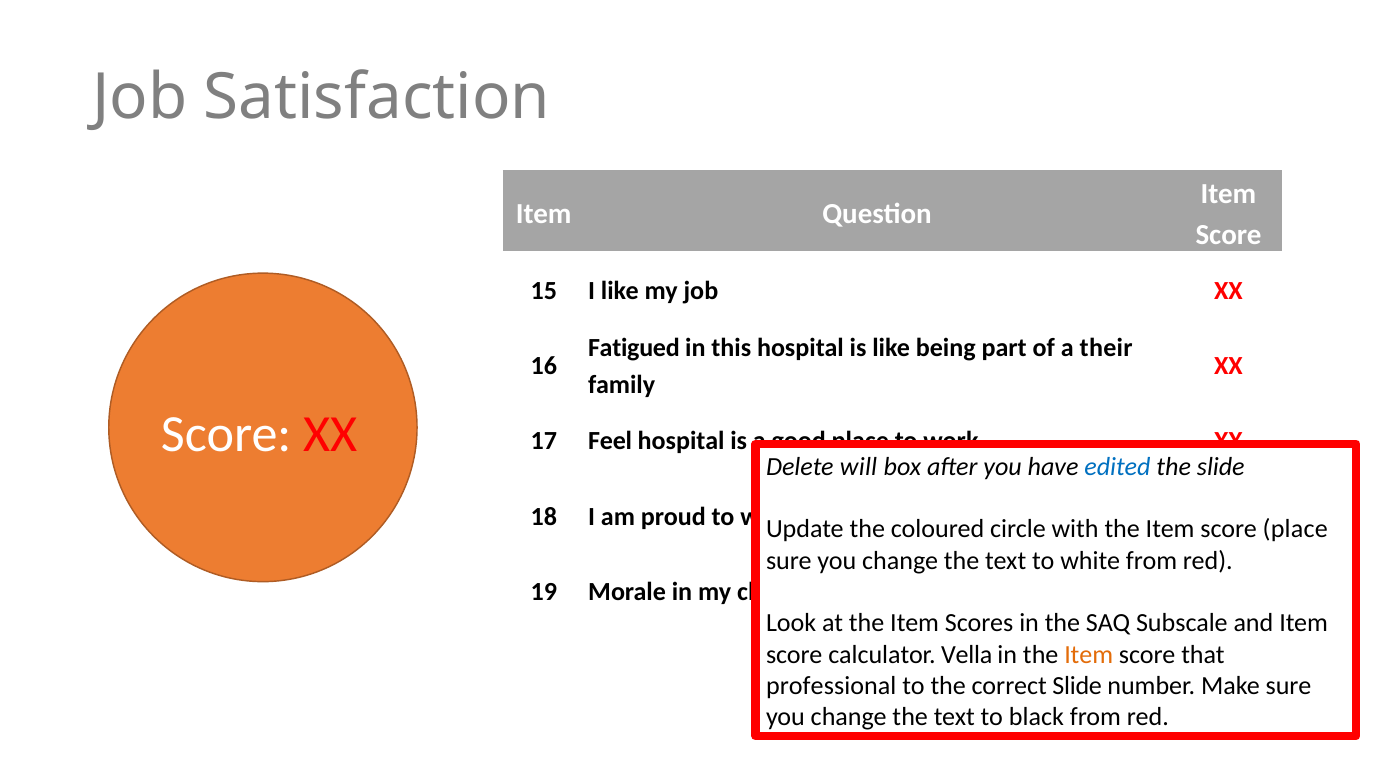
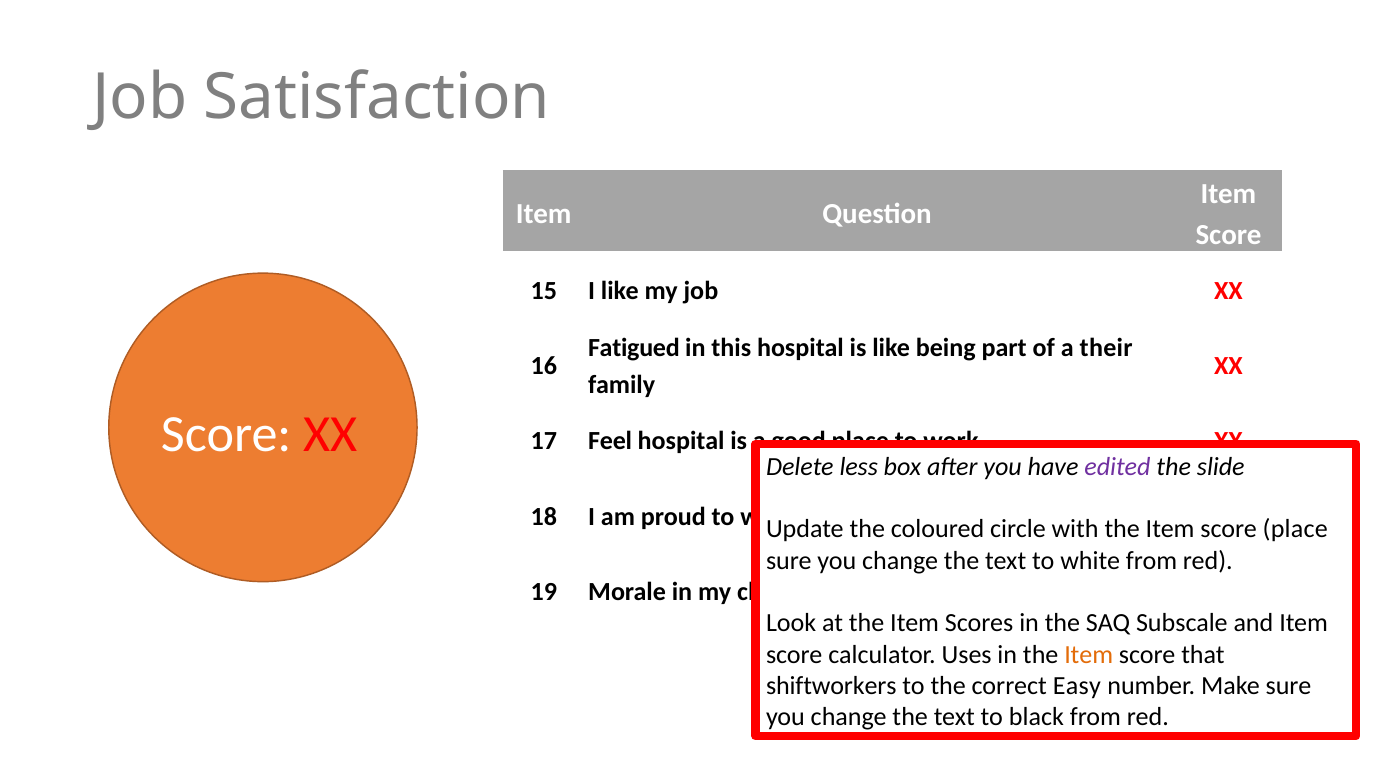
will: will -> less
edited colour: blue -> purple
Vella: Vella -> Uses
professional: professional -> shiftworkers
correct Slide: Slide -> Easy
